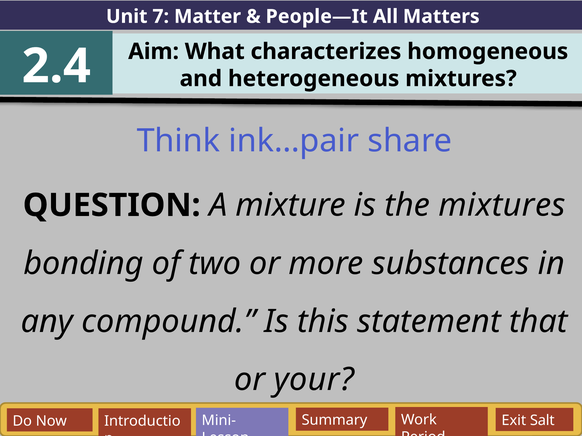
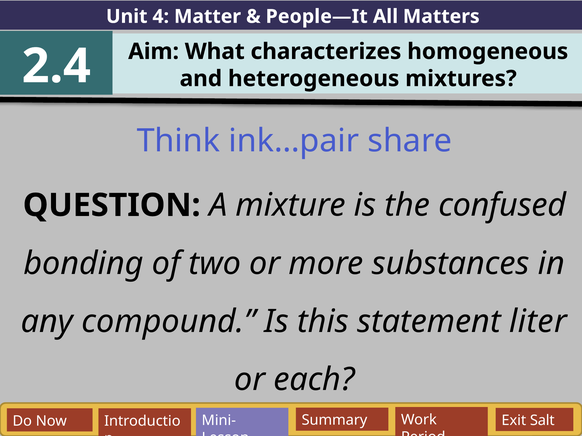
7: 7 -> 4
the mixtures: mixtures -> confused
that: that -> liter
your: your -> each
